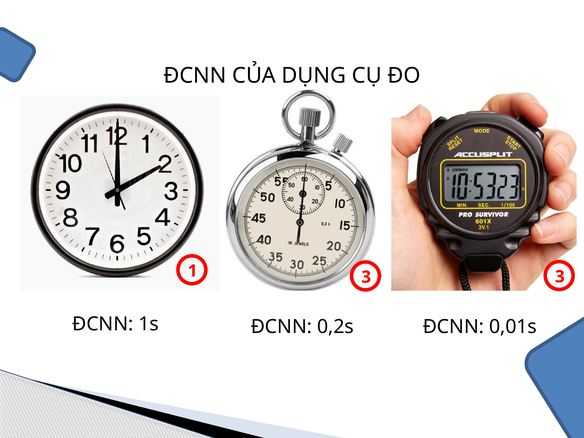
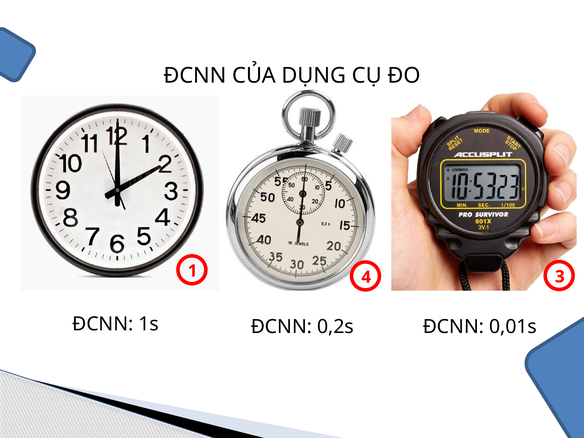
1 3: 3 -> 4
